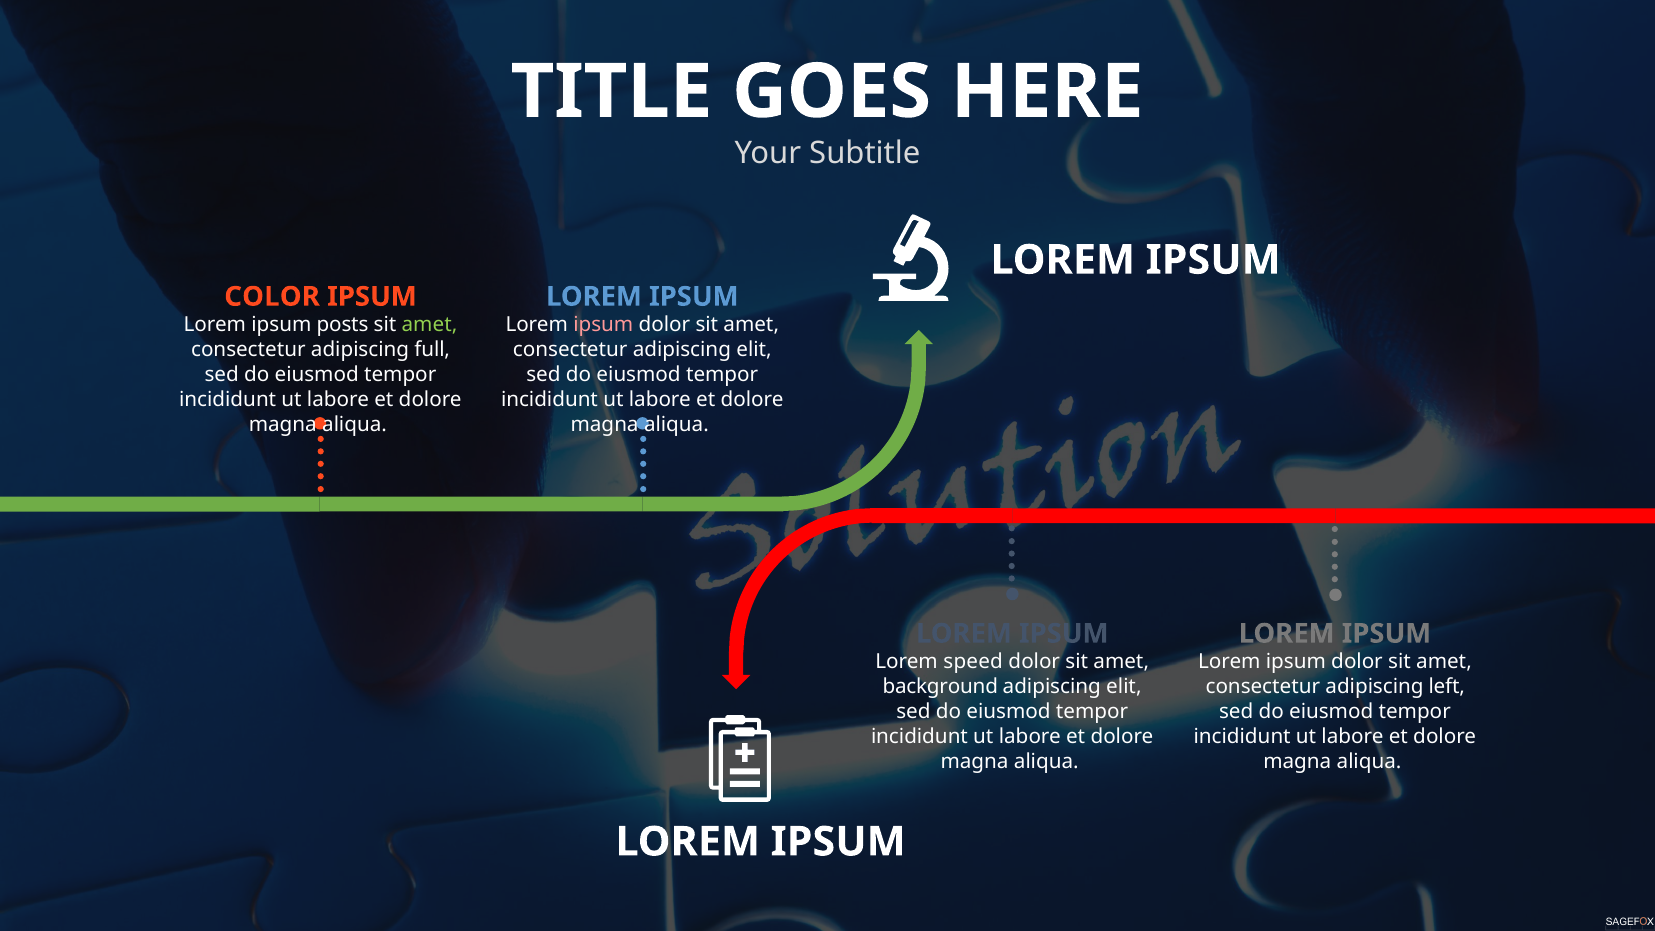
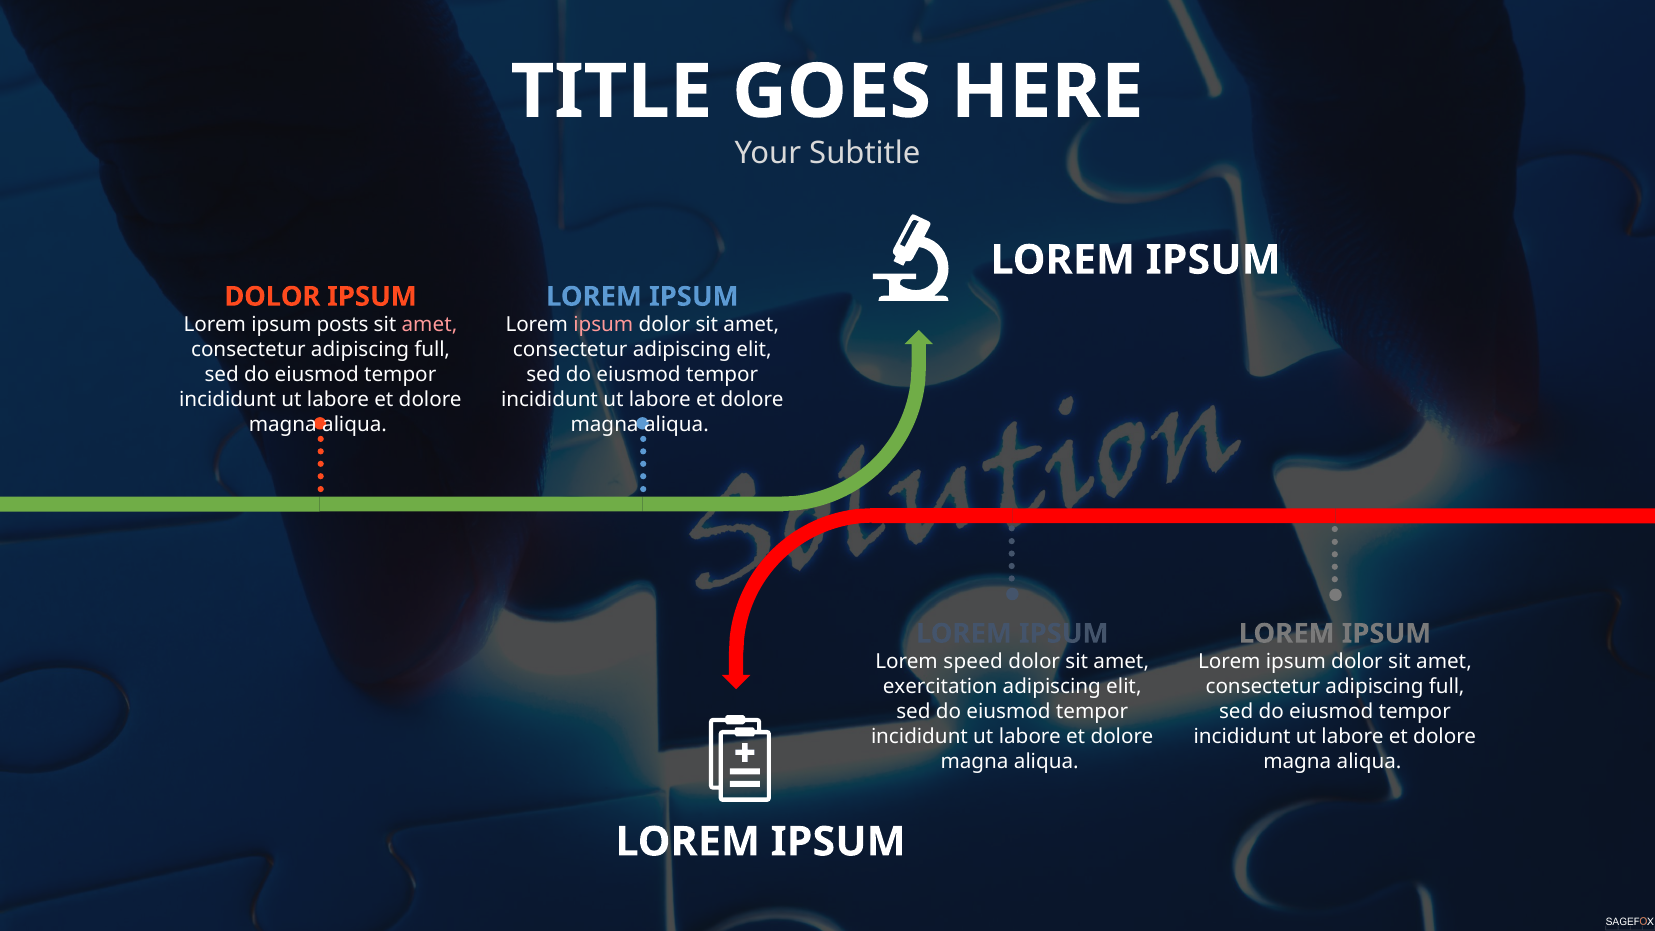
COLOR at (272, 297): COLOR -> DOLOR
amet at (429, 325) colour: light green -> pink
background: background -> exercitation
left at (1447, 687): left -> full
